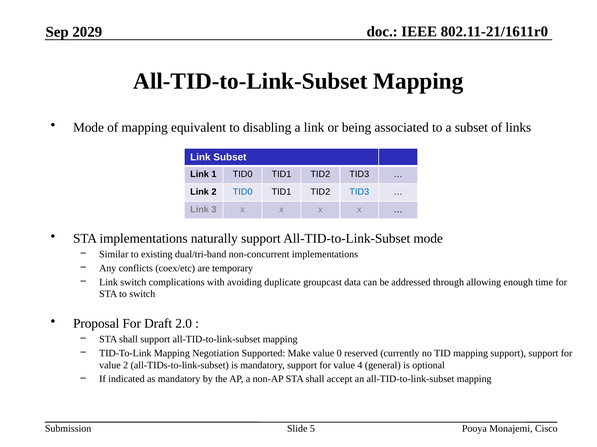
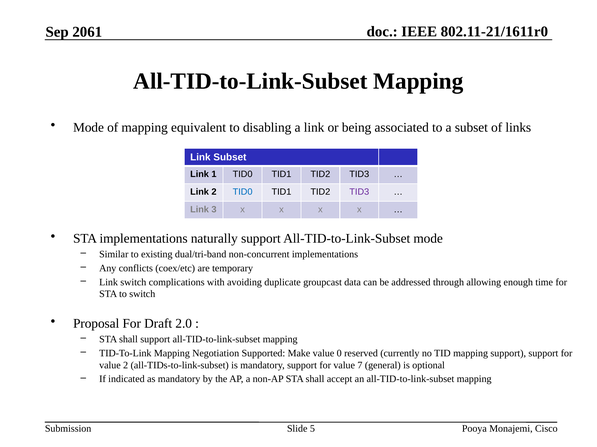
2029: 2029 -> 2061
TID3 at (359, 192) colour: blue -> purple
4: 4 -> 7
